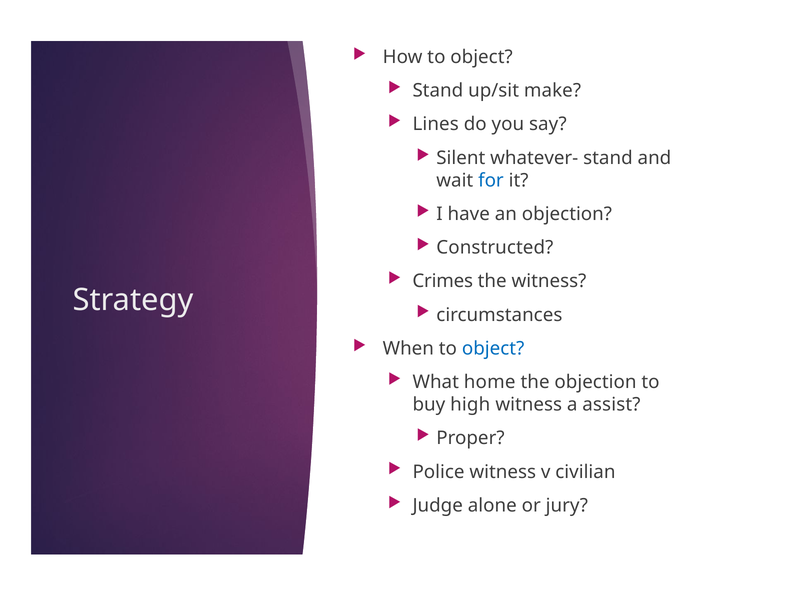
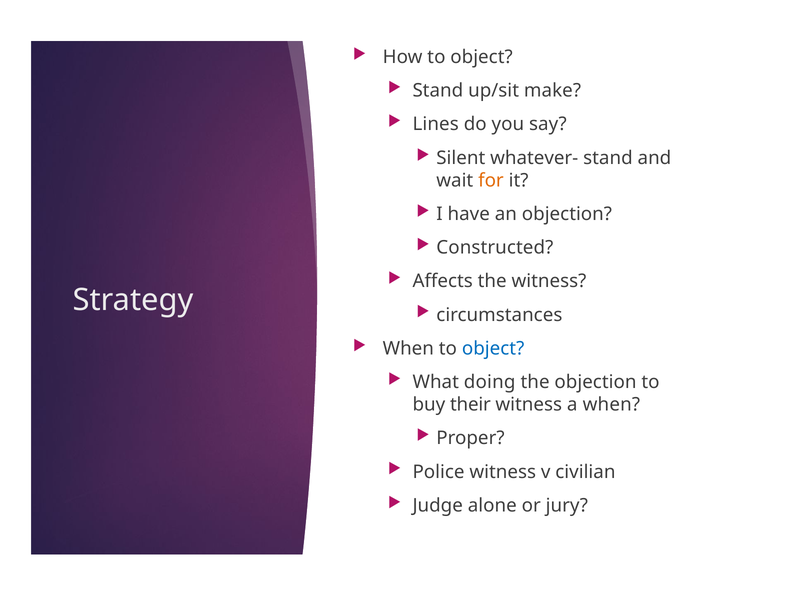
for colour: blue -> orange
Crimes: Crimes -> Affects
home: home -> doing
high: high -> their
a assist: assist -> when
